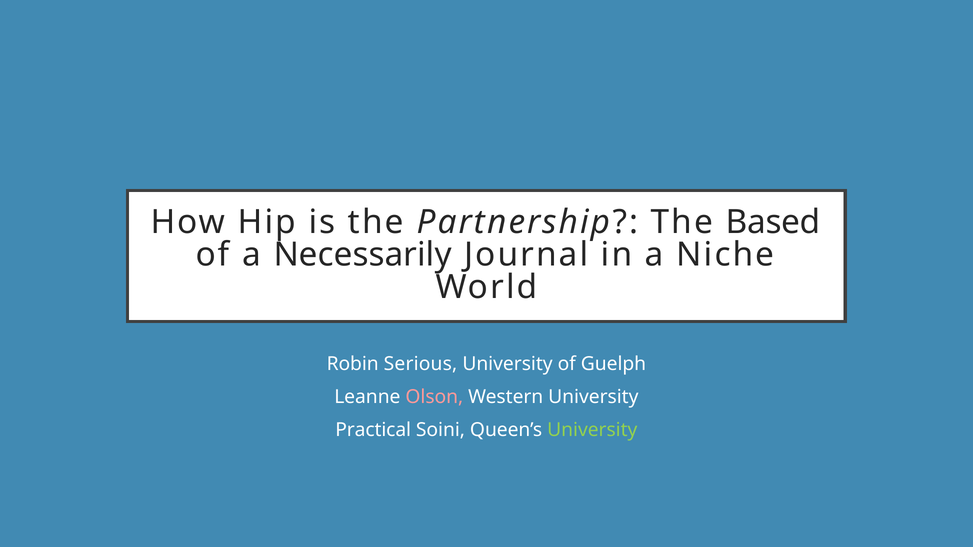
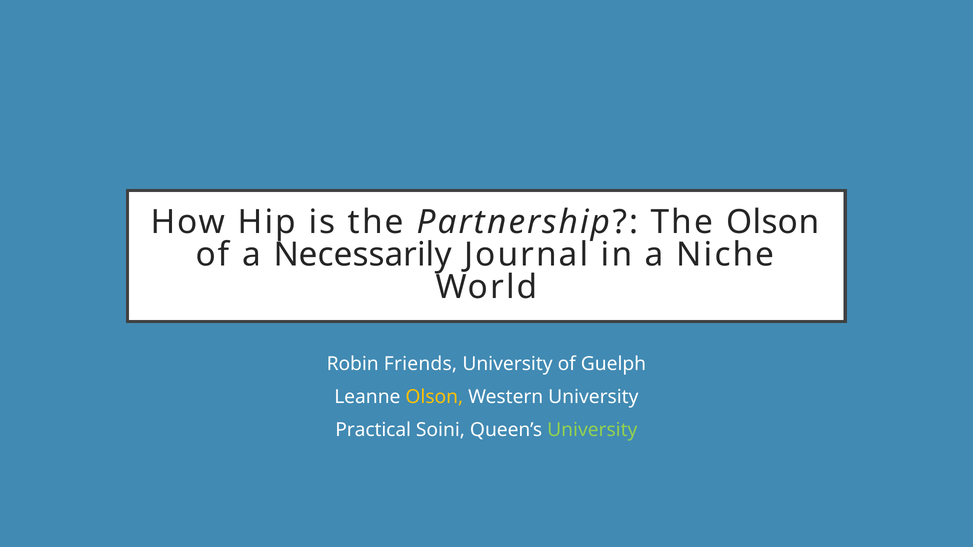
The Based: Based -> Olson
Serious: Serious -> Friends
Olson at (434, 397) colour: pink -> yellow
